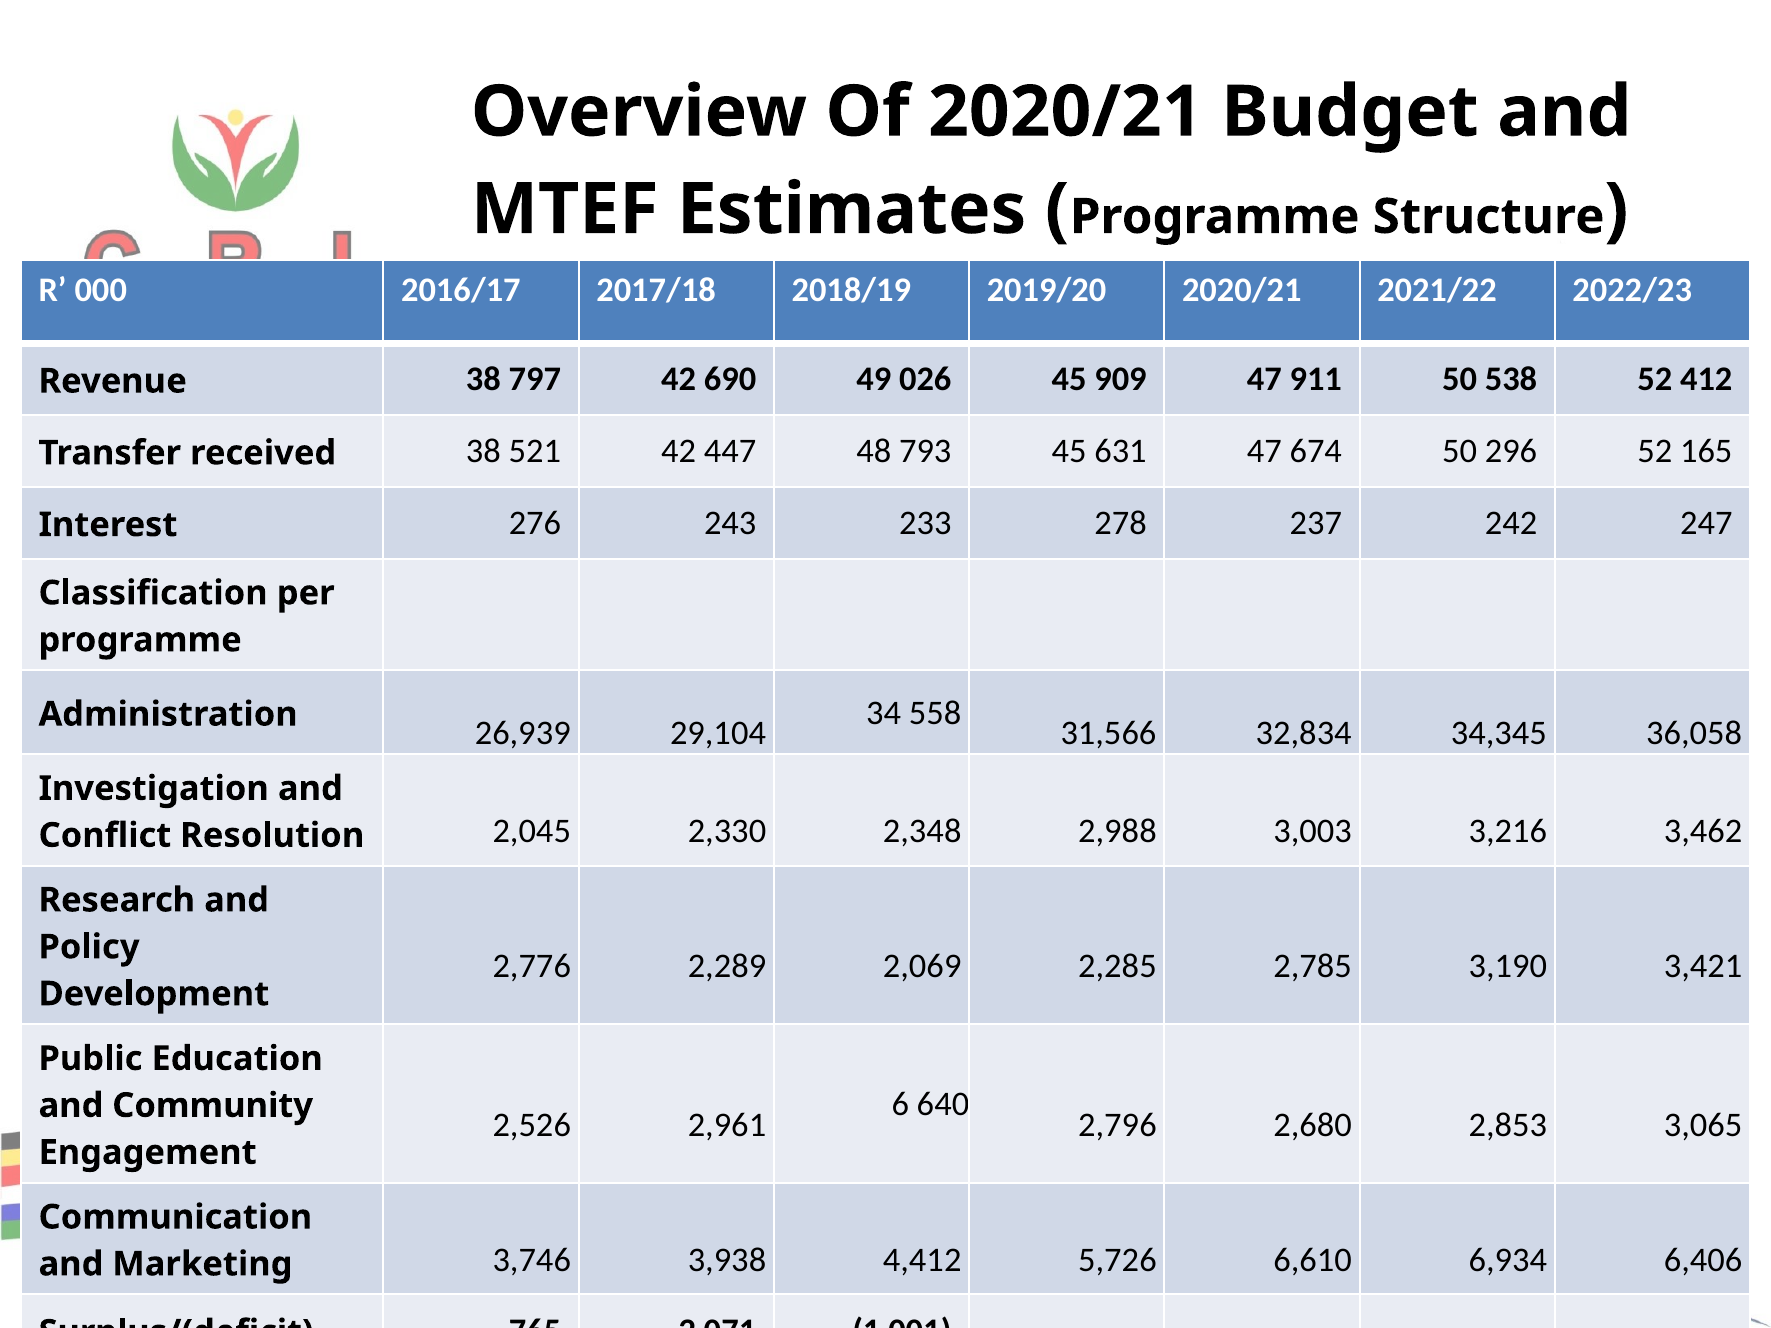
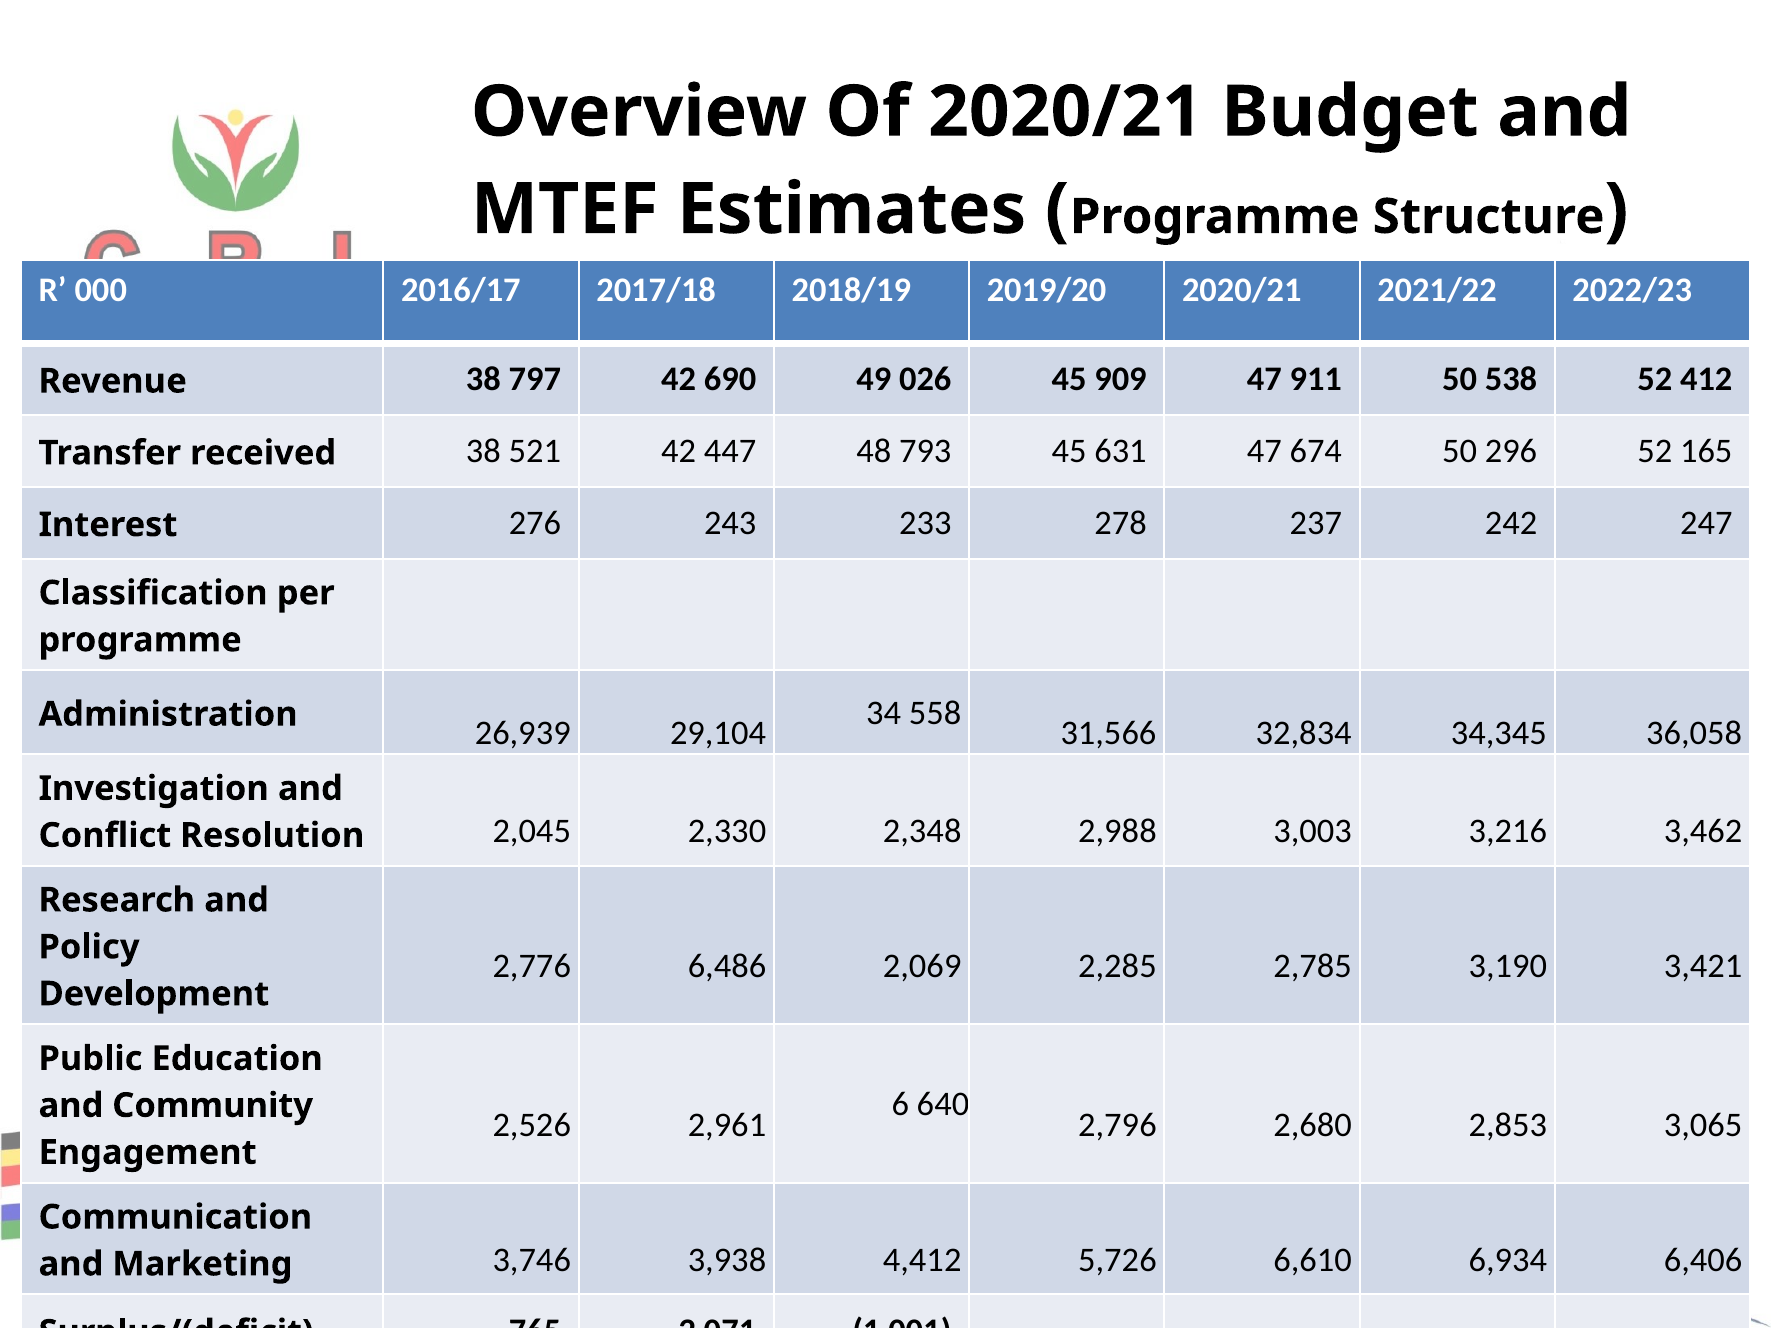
2,289: 2,289 -> 6,486
